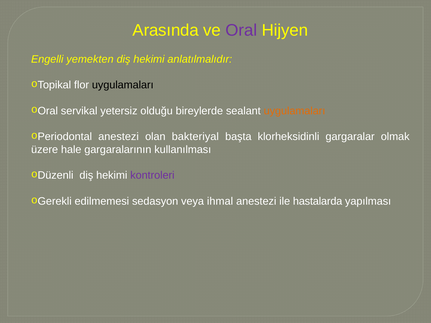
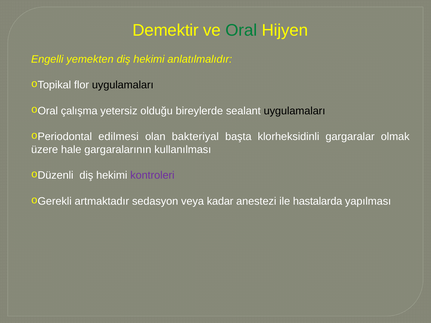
Arasında: Arasında -> Demektir
Oral colour: purple -> green
servikal: servikal -> çalışma
uygulamaları at (295, 111) colour: orange -> black
anestezi at (119, 137): anestezi -> edilmesi
edilmemesi: edilmemesi -> artmaktadır
ihmal: ihmal -> kadar
